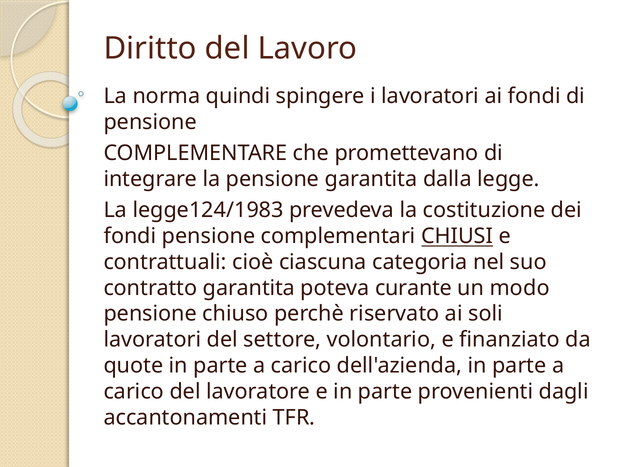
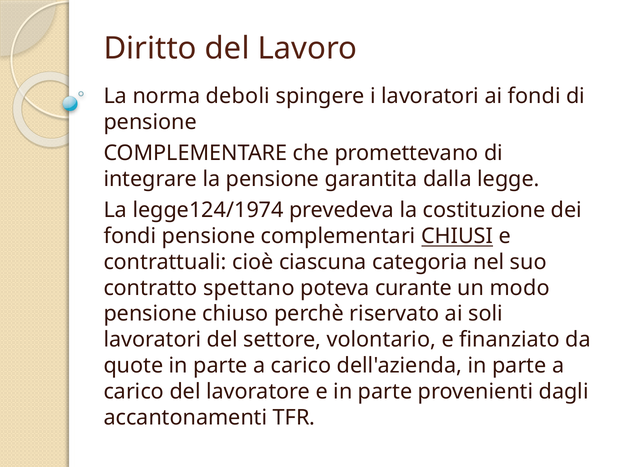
quindi: quindi -> deboli
legge124/1983: legge124/1983 -> legge124/1974
contratto garantita: garantita -> spettano
